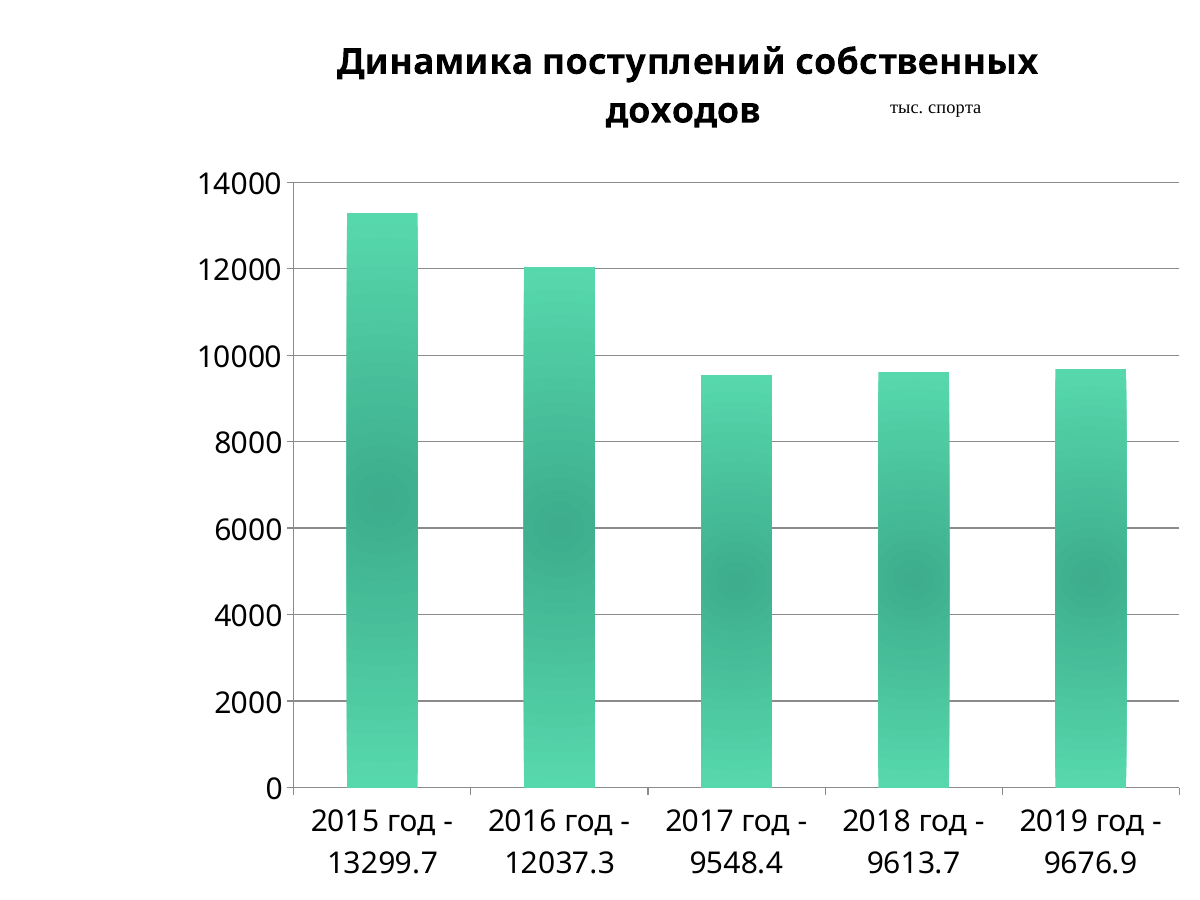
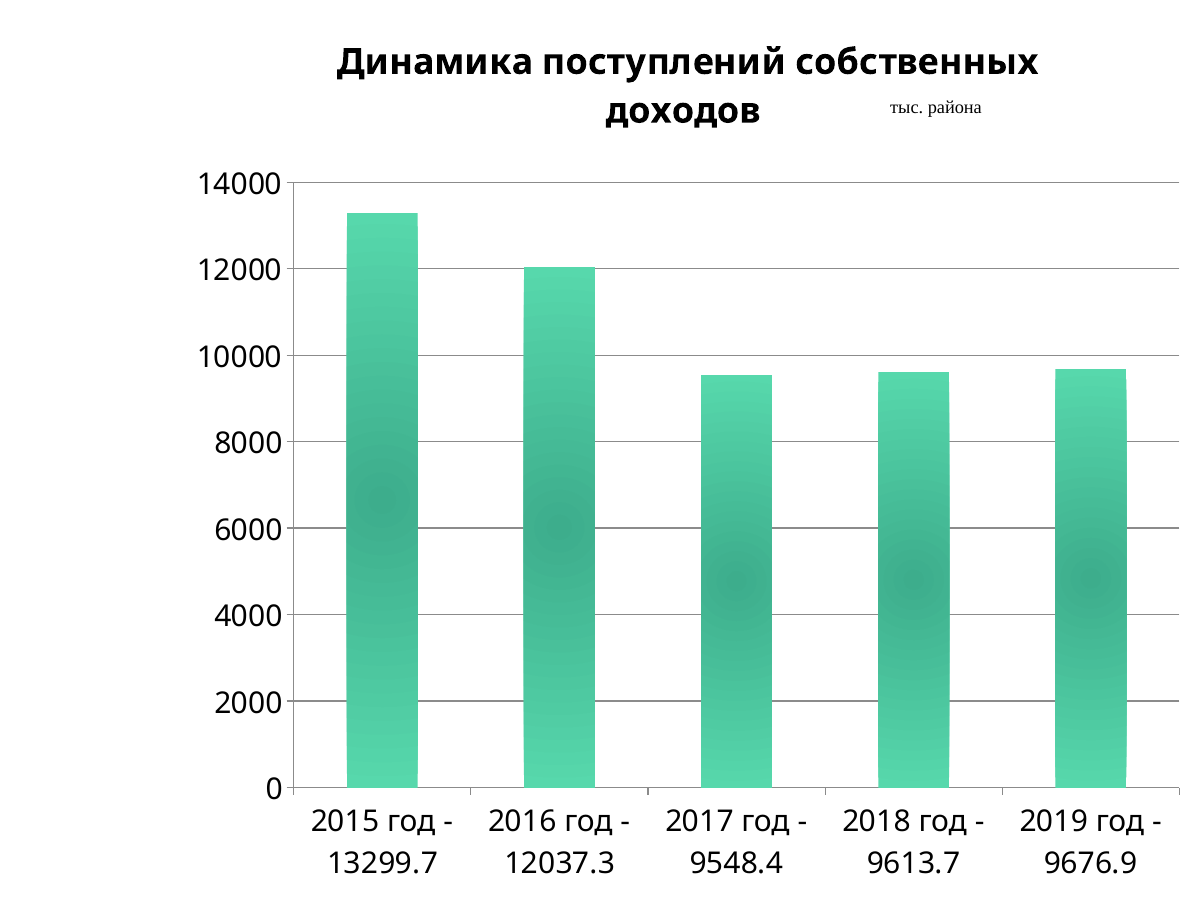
спорта: спорта -> района
